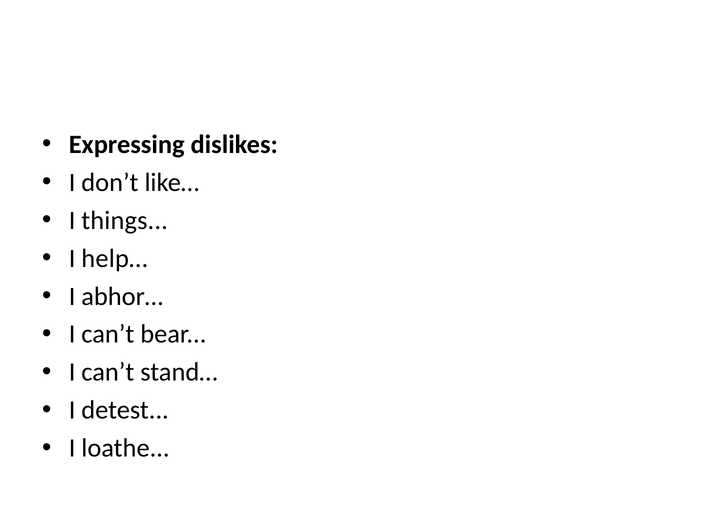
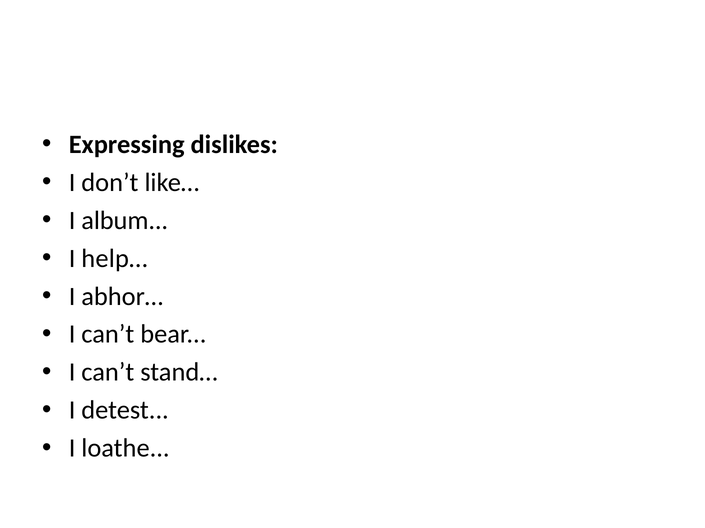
things: things -> album
